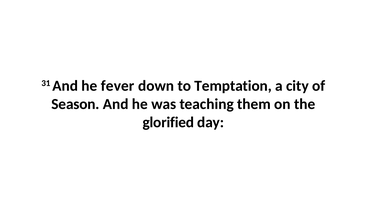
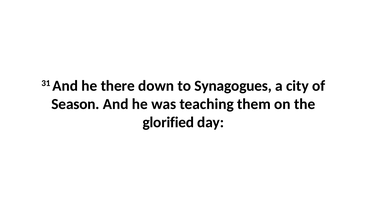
fever: fever -> there
Temptation: Temptation -> Synagogues
